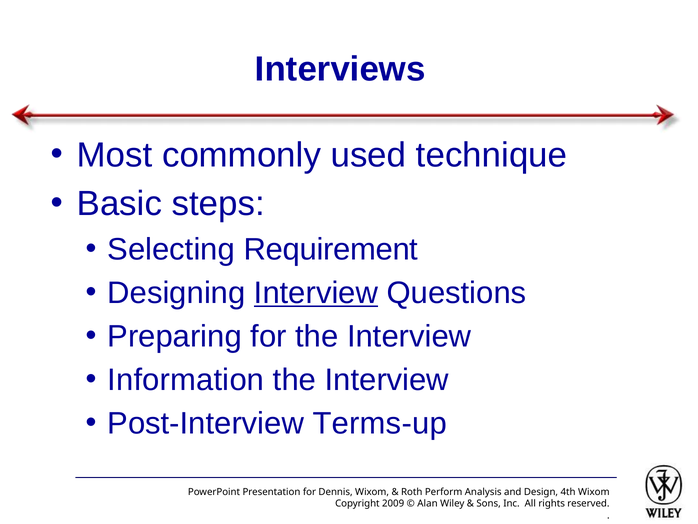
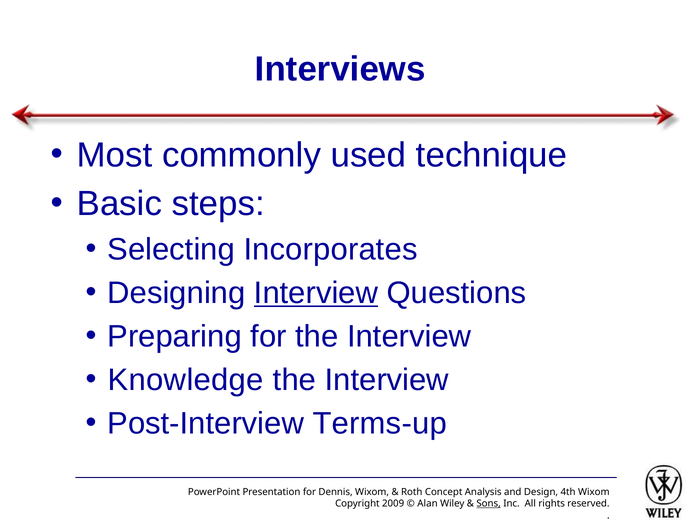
Requirement: Requirement -> Incorporates
Information: Information -> Knowledge
Perform: Perform -> Concept
Sons underline: none -> present
